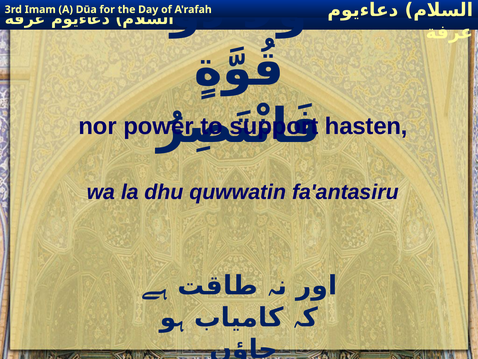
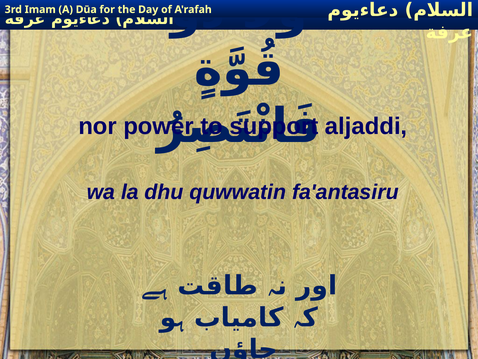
hasten: hasten -> aljaddi
